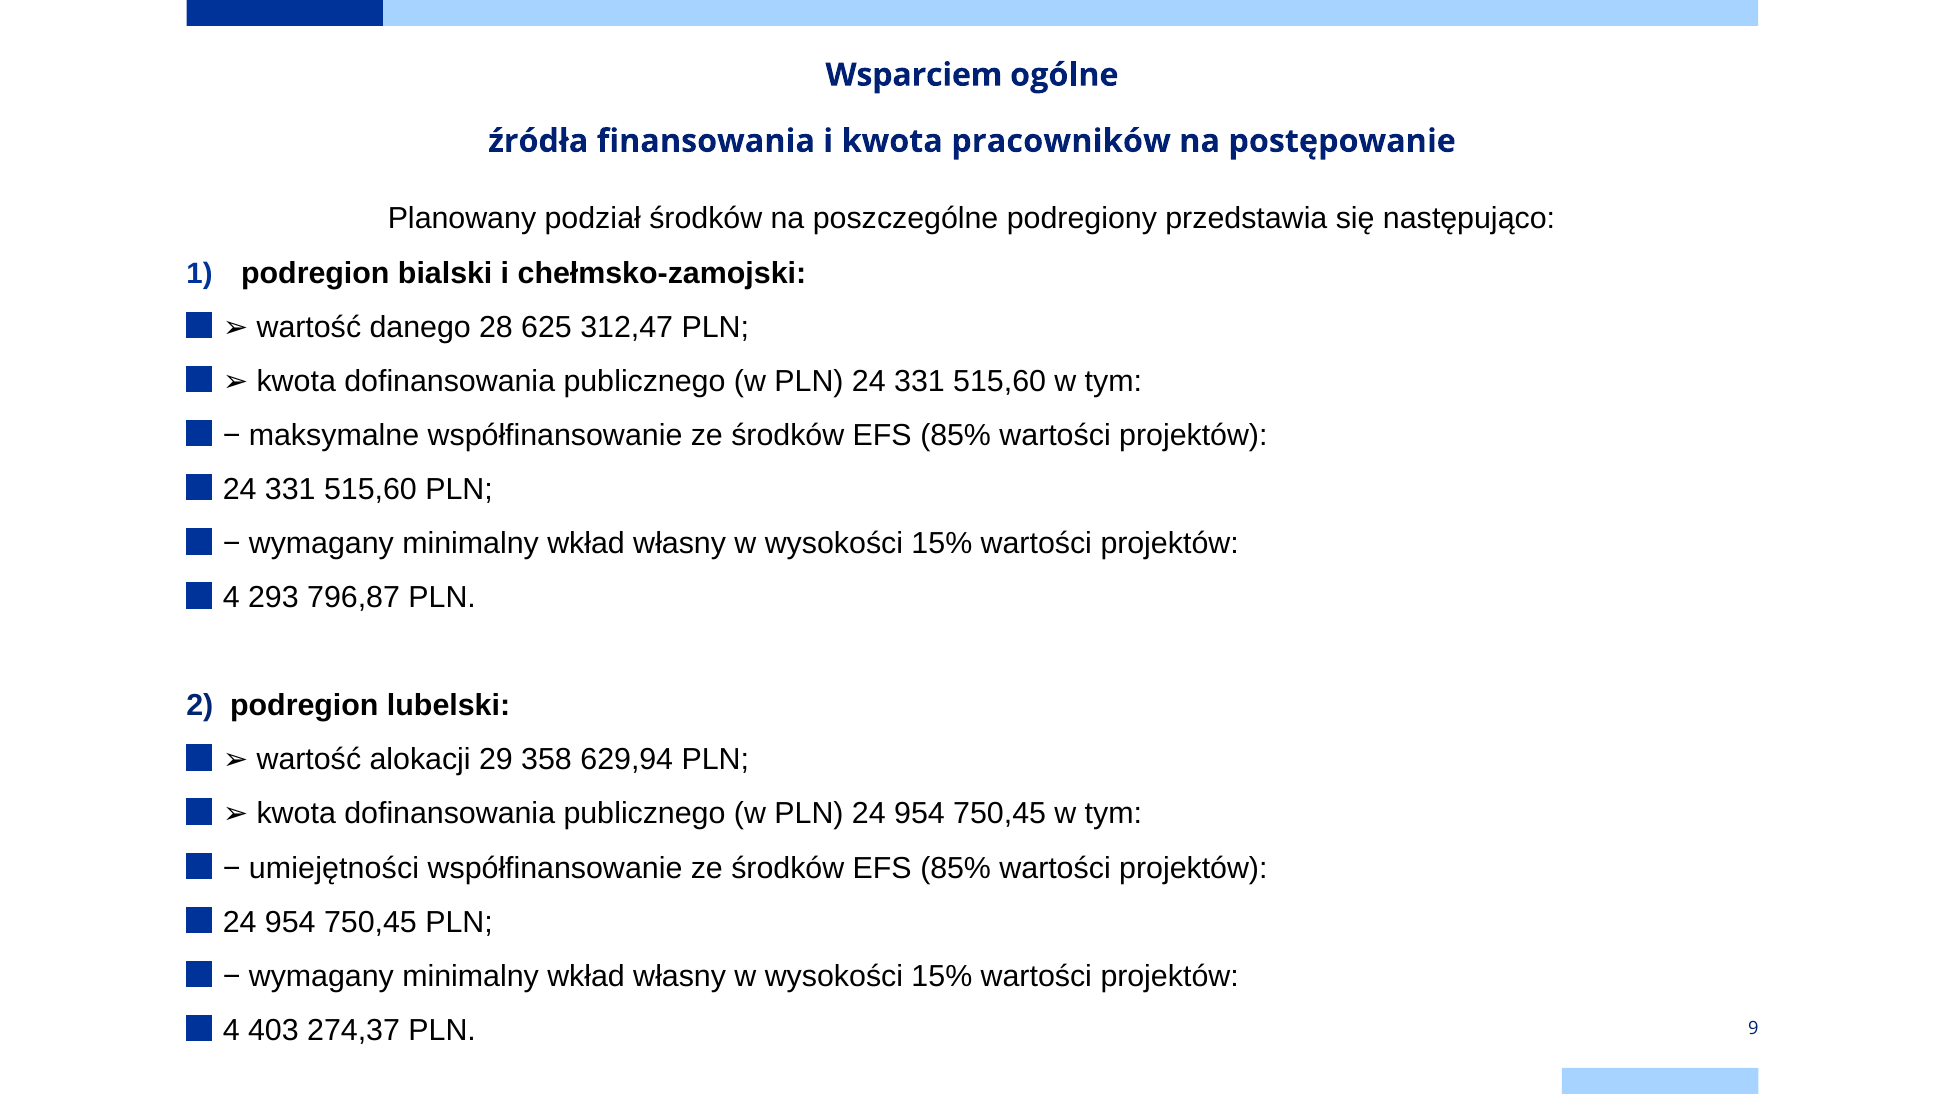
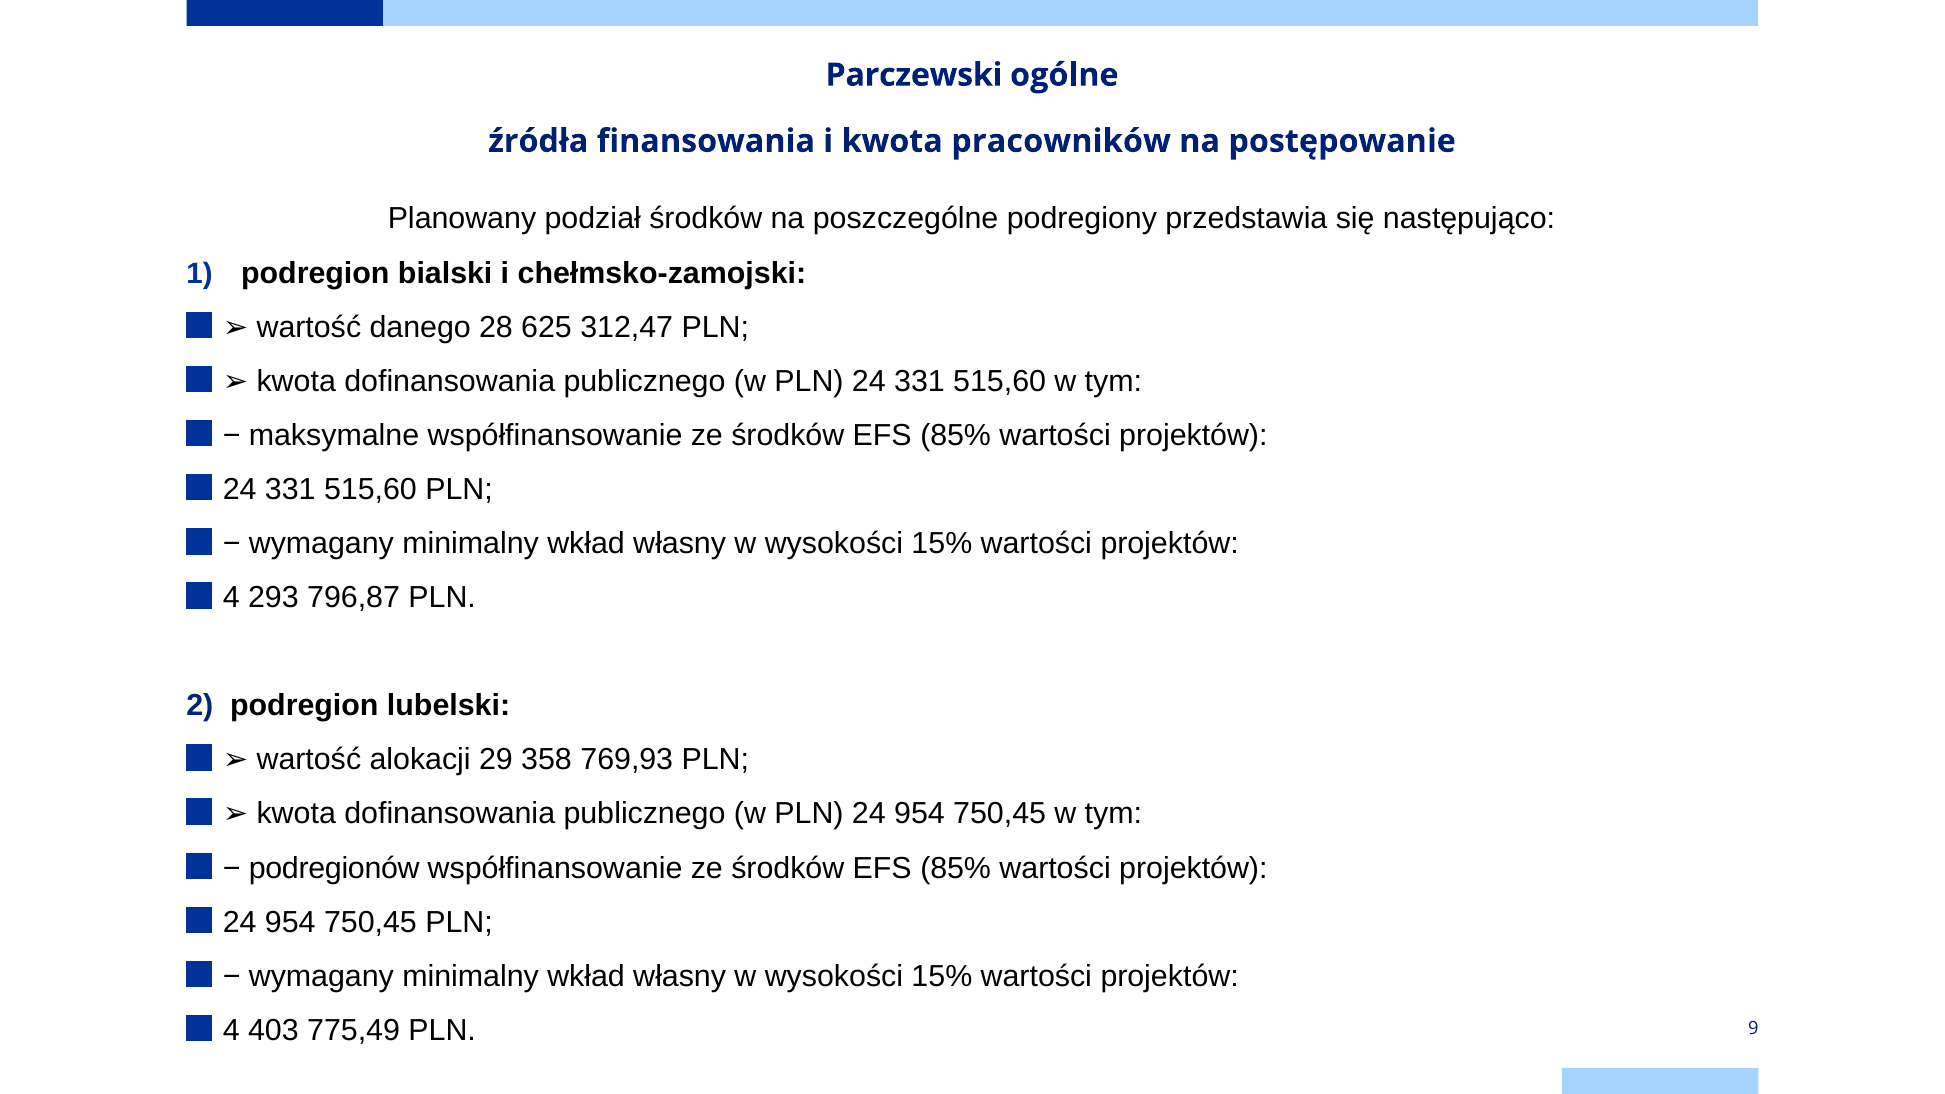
Wsparciem: Wsparciem -> Parczewski
629,94: 629,94 -> 769,93
umiejętności: umiejętności -> podregionów
274,37: 274,37 -> 775,49
